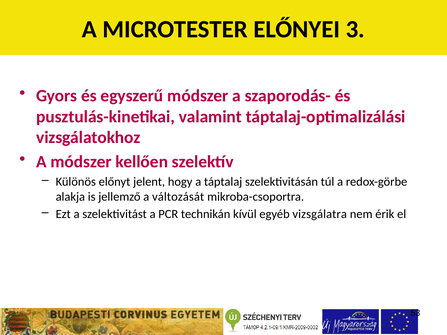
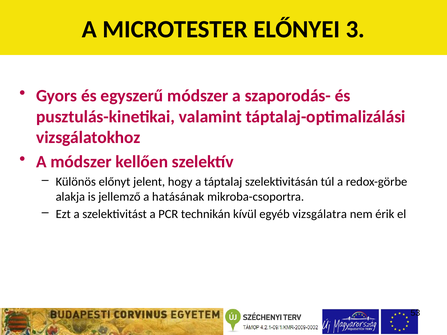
változását: változását -> hatásának
